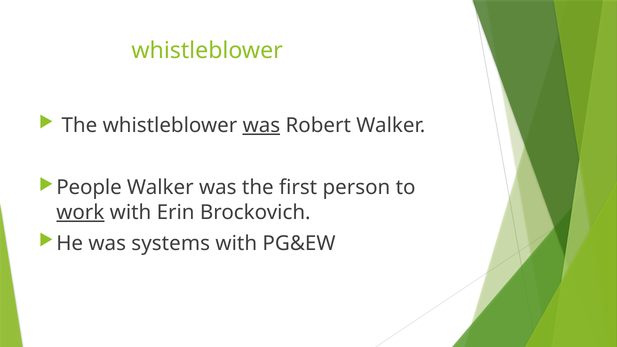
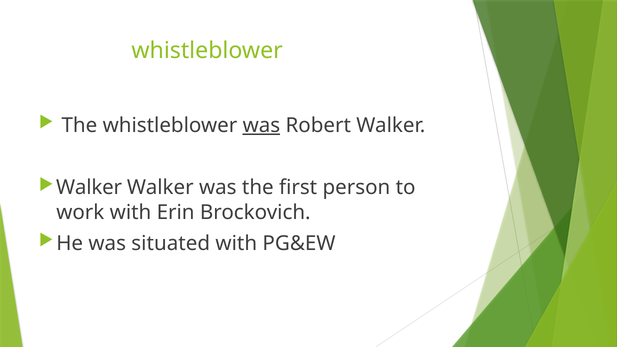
People at (89, 188): People -> Walker
work underline: present -> none
systems: systems -> situated
